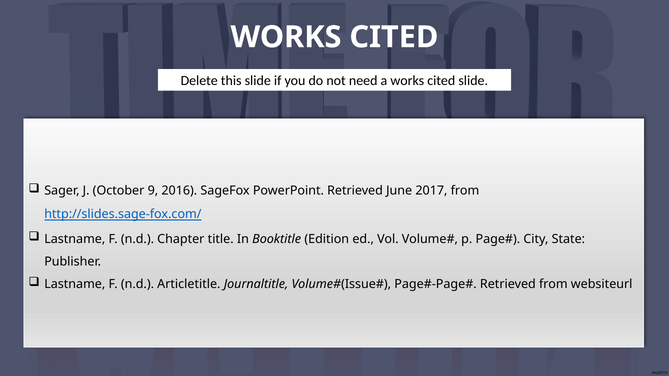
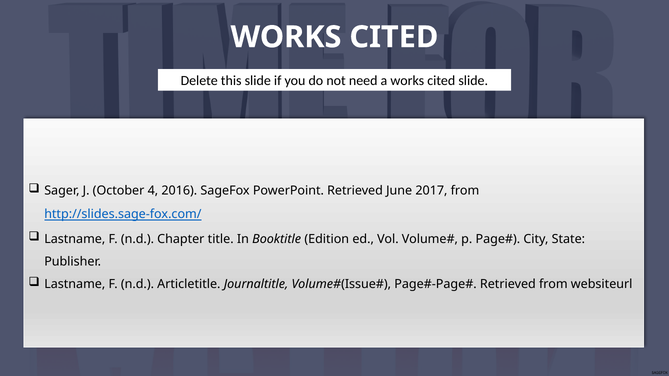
9: 9 -> 4
